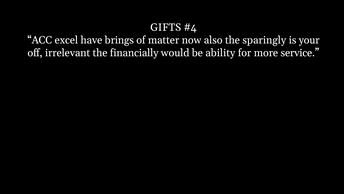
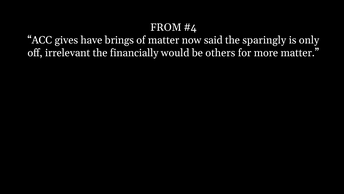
GIFTS: GIFTS -> FROM
excel: excel -> gives
also: also -> said
your: your -> only
ability: ability -> others
more service: service -> matter
